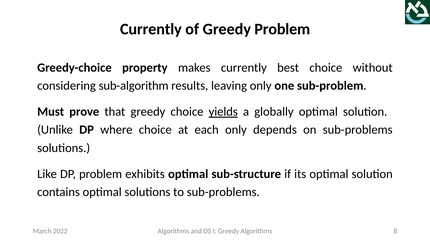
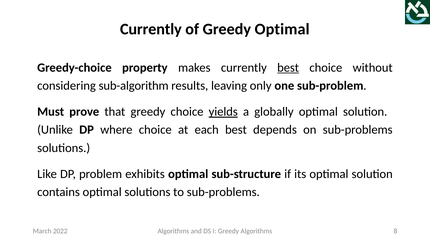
Greedy Problem: Problem -> Optimal
best at (288, 67) underline: none -> present
each only: only -> best
